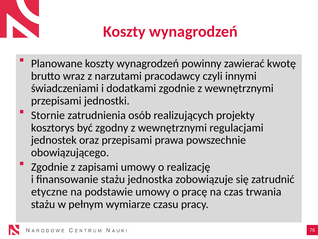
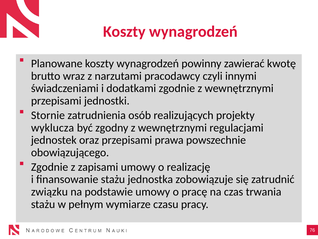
kosztorys: kosztorys -> wyklucza
etyczne: etyczne -> związku
